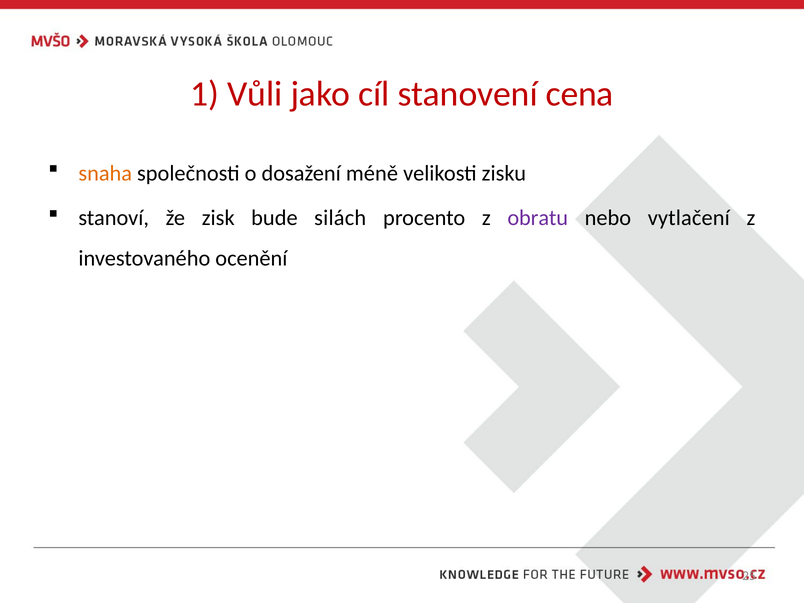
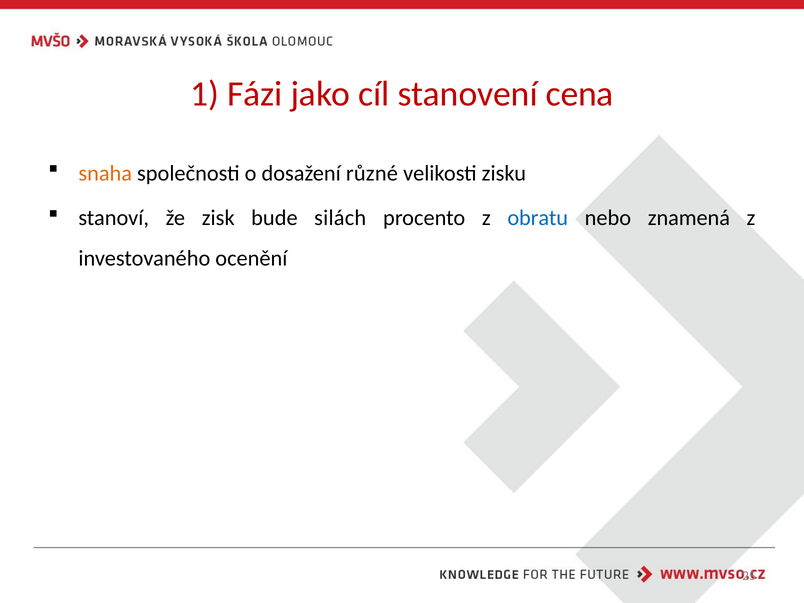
Vůli: Vůli -> Fázi
méně: méně -> různé
obratu colour: purple -> blue
vytlačení: vytlačení -> znamená
